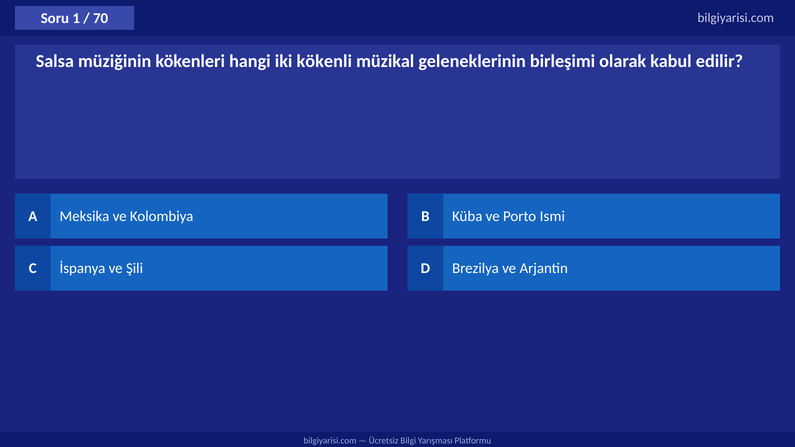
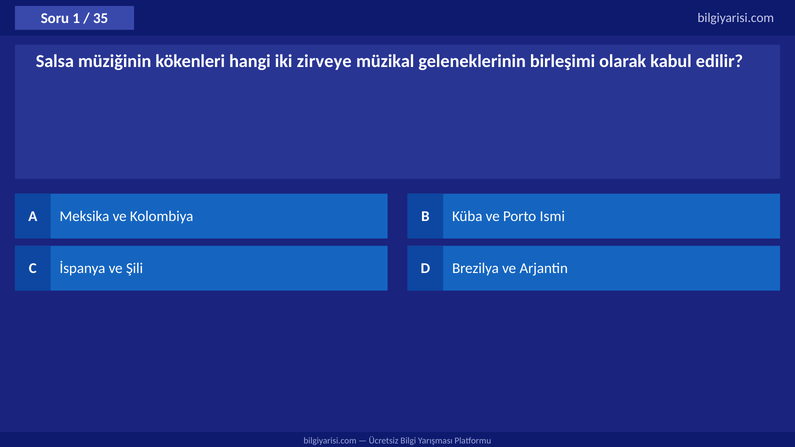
70: 70 -> 35
kökenli: kökenli -> zirveye
